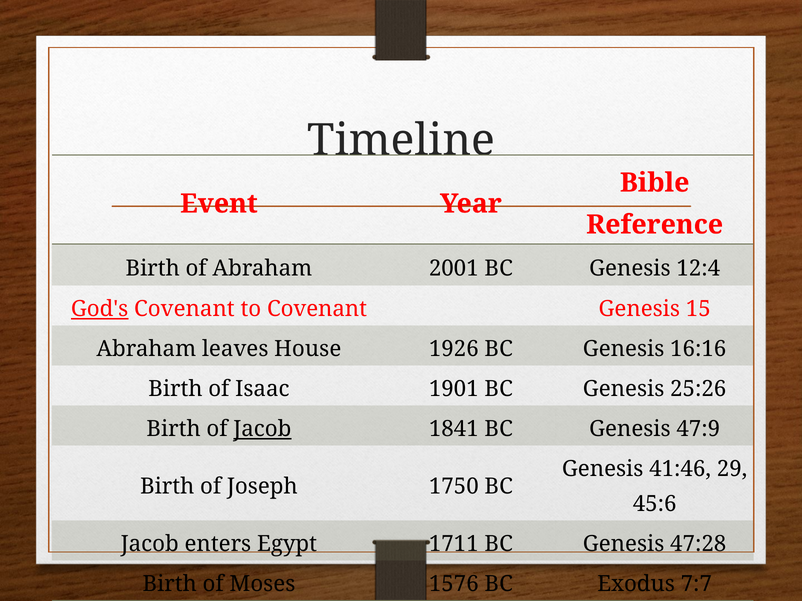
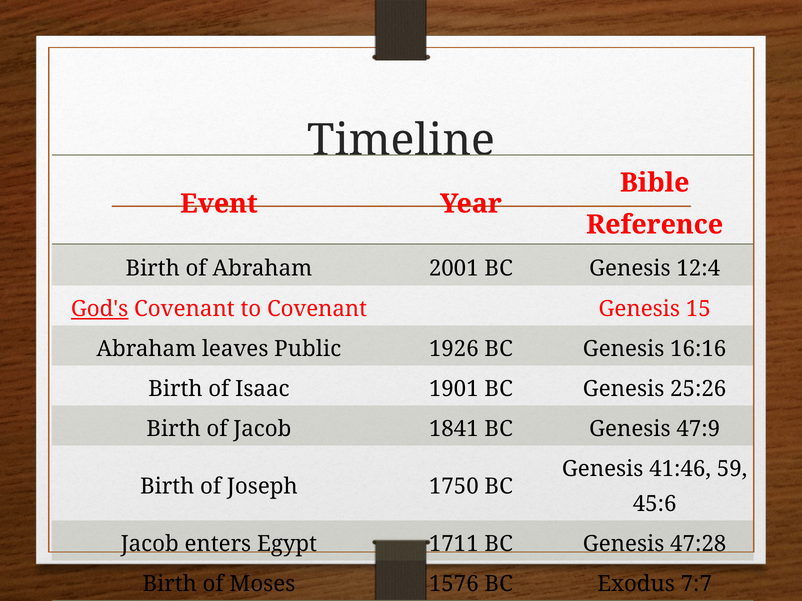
House: House -> Public
Jacob at (262, 429) underline: present -> none
29: 29 -> 59
